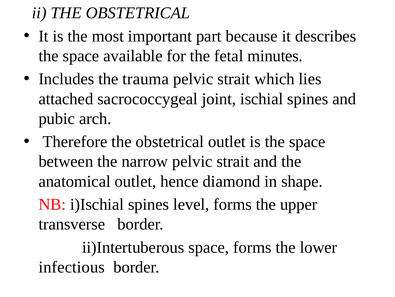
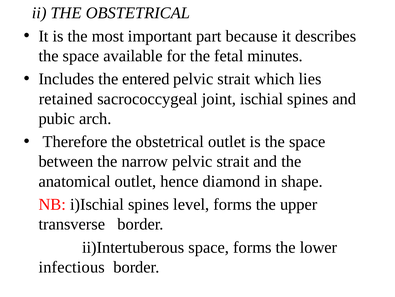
trauma: trauma -> entered
attached: attached -> retained
